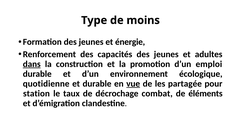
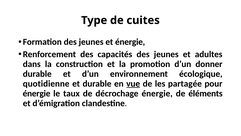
moins: moins -> cuites
dans underline: present -> none
emploi: emploi -> donner
station at (36, 93): station -> énergie
décrochage combat: combat -> énergie
